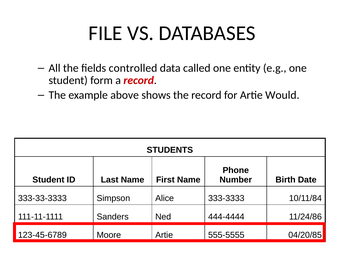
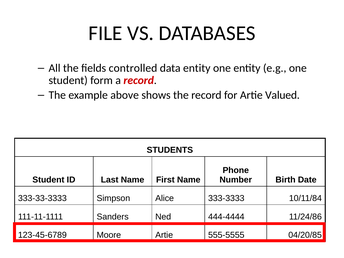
data called: called -> entity
Would: Would -> Valued
